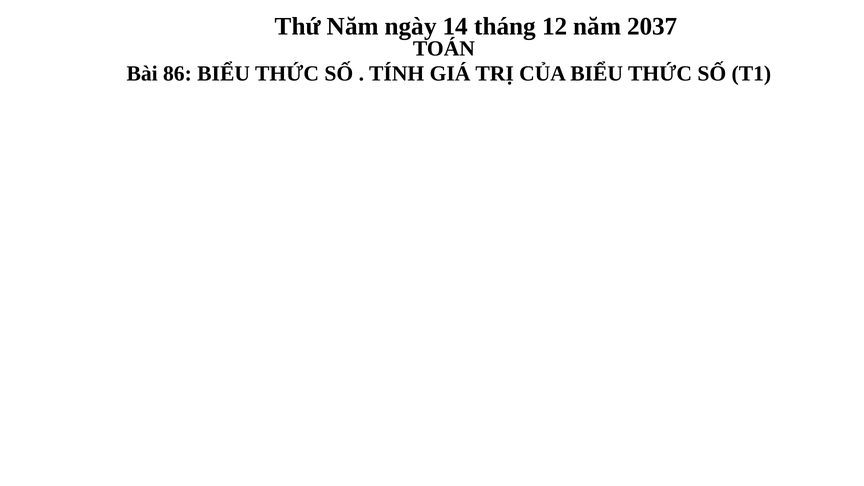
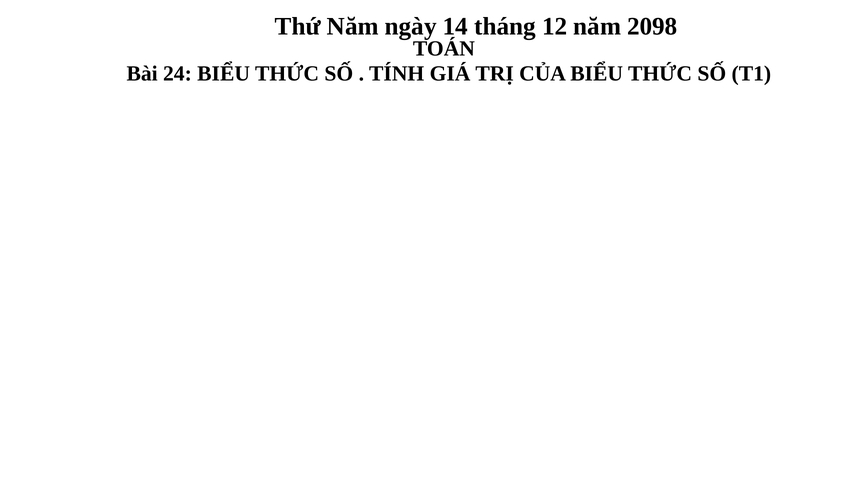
2037: 2037 -> 2098
86: 86 -> 24
